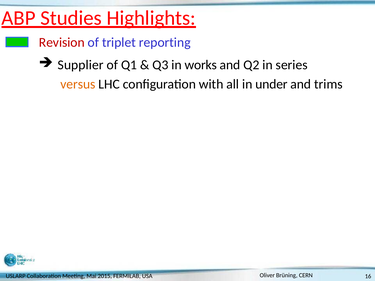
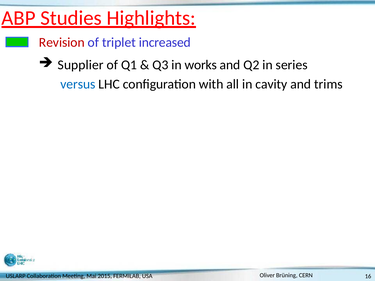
reporting: reporting -> increased
versus colour: orange -> blue
under: under -> cavity
